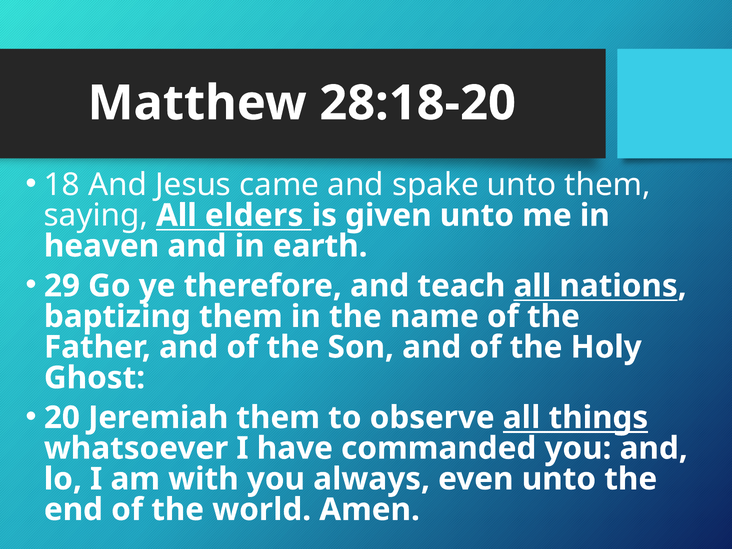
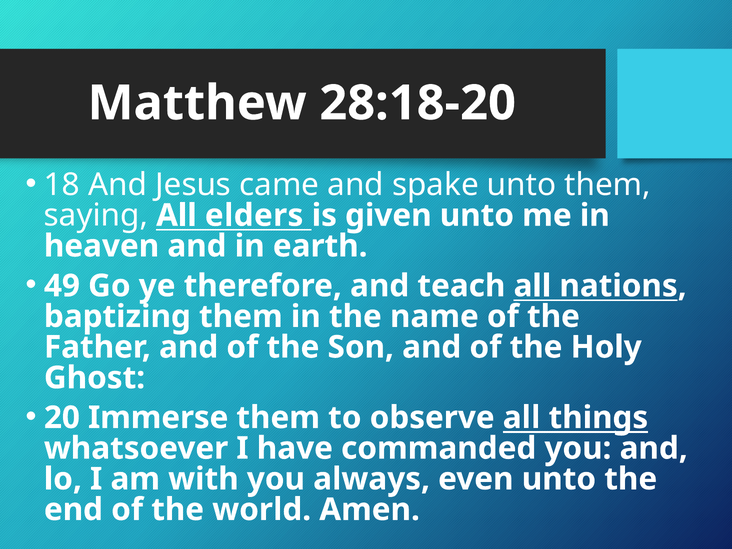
29: 29 -> 49
Jeremiah: Jeremiah -> Immerse
